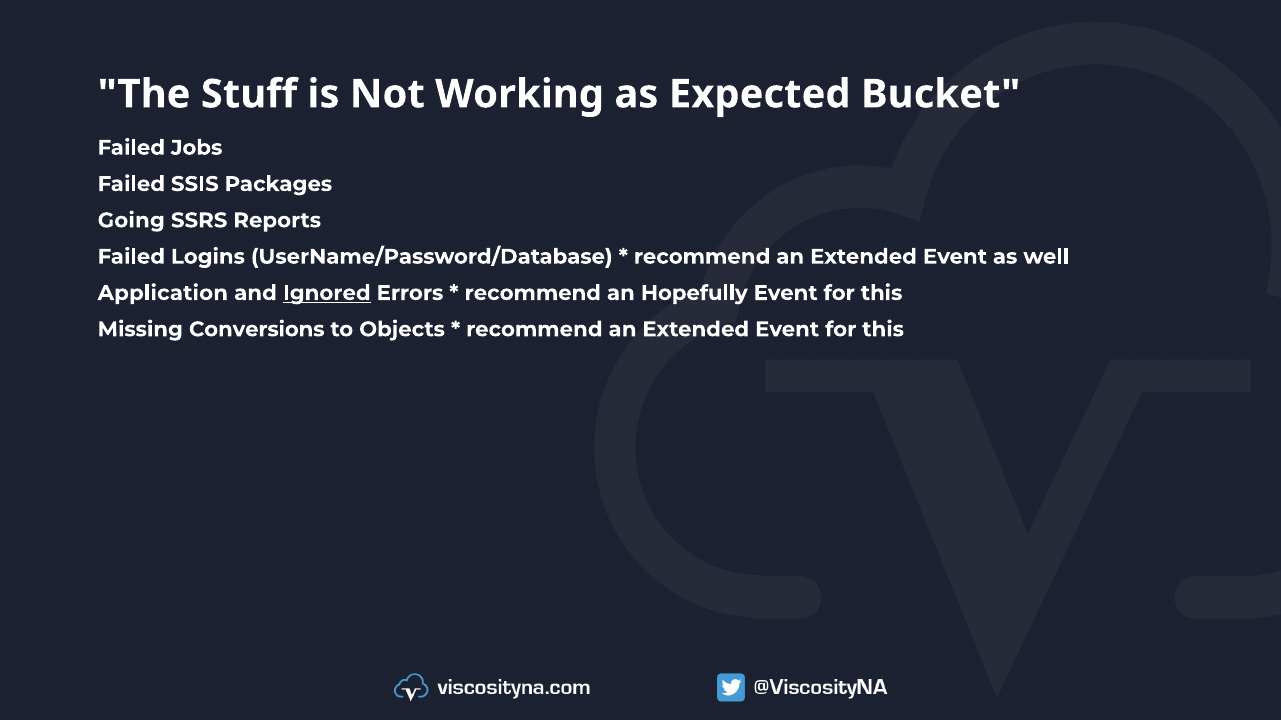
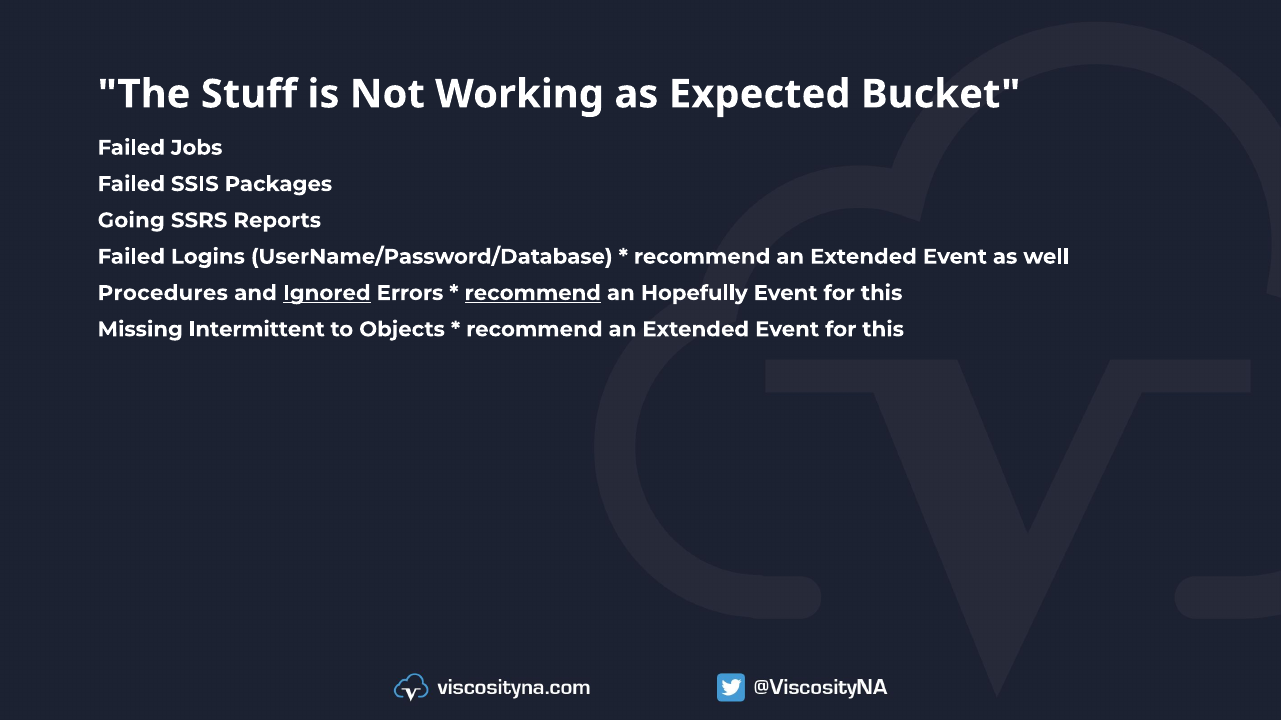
Application: Application -> Procedures
recommend at (533, 293) underline: none -> present
Conversions: Conversions -> Intermittent
